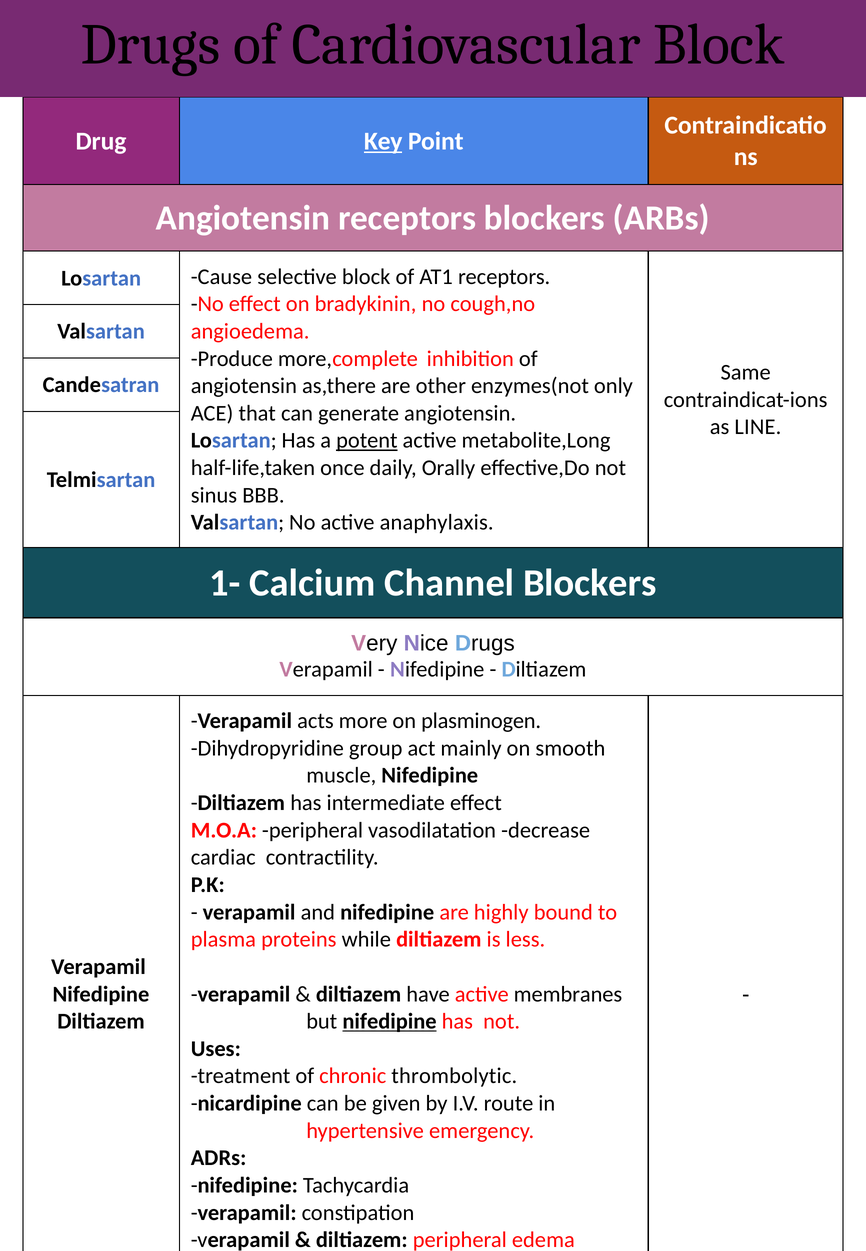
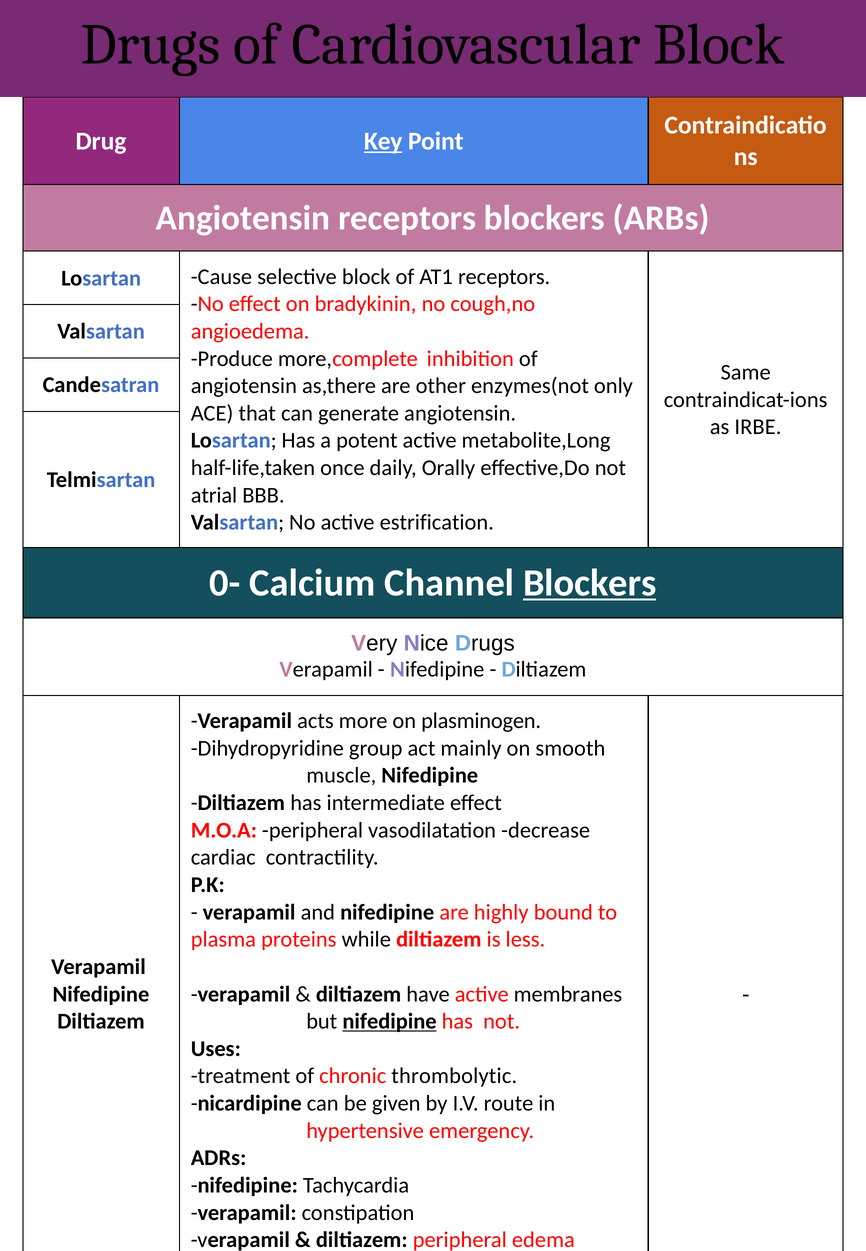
LINE: LINE -> IRBE
potent underline: present -> none
sinus: sinus -> atrial
anaphylaxis: anaphylaxis -> estrification
1-: 1- -> 0-
Blockers at (590, 583) underline: none -> present
